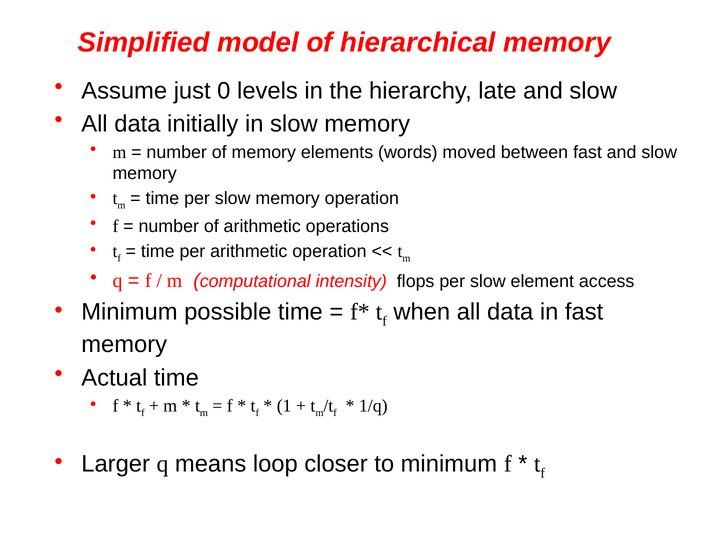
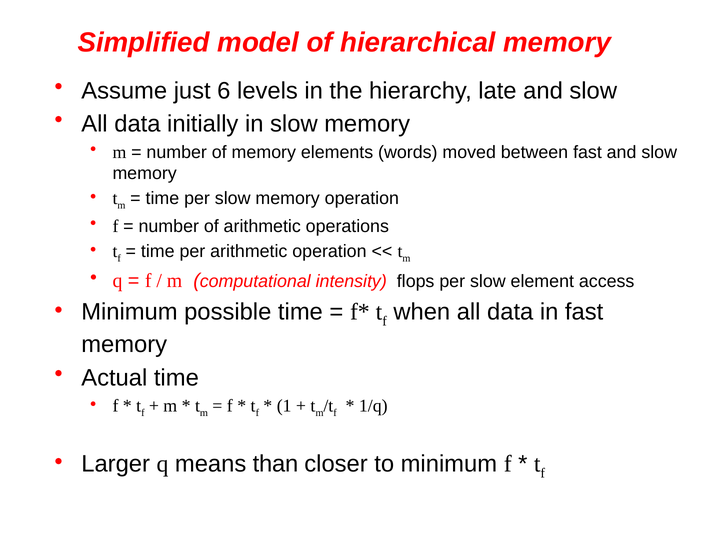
0: 0 -> 6
loop: loop -> than
